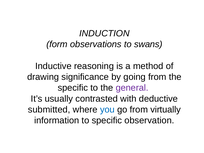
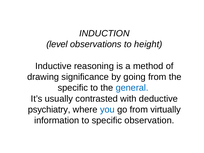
form: form -> level
swans: swans -> height
general colour: purple -> blue
submitted: submitted -> psychiatry
